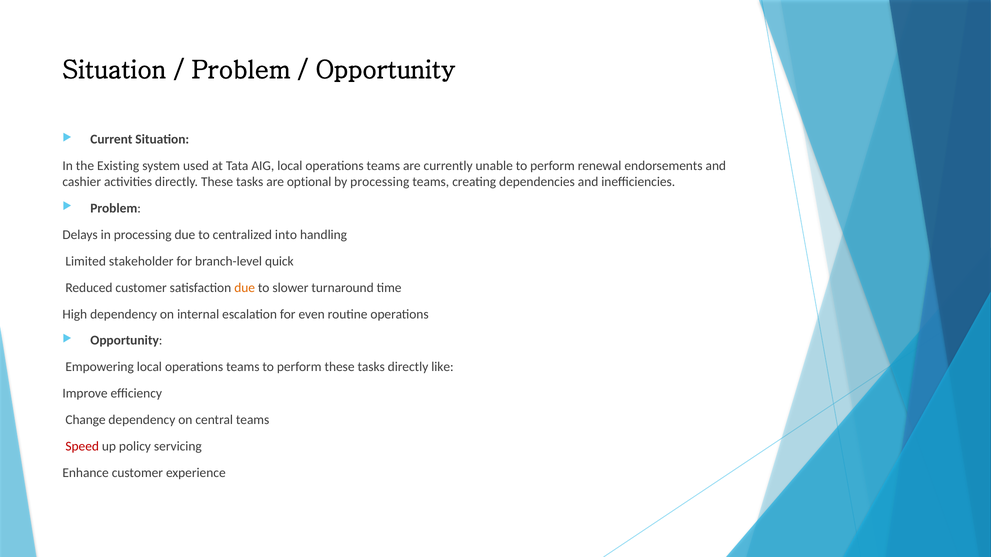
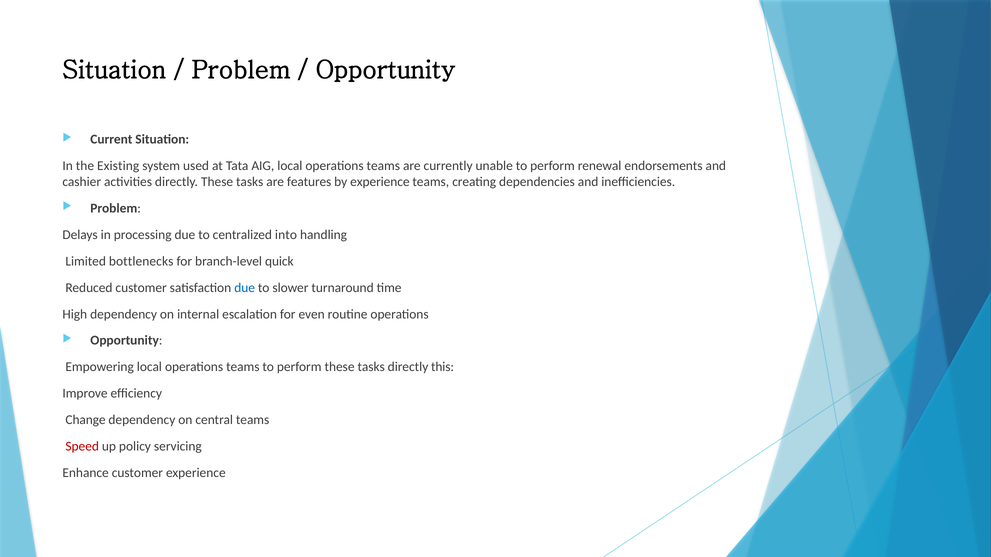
optional: optional -> features
by processing: processing -> experience
stakeholder: stakeholder -> bottlenecks
due at (245, 288) colour: orange -> blue
like: like -> this
